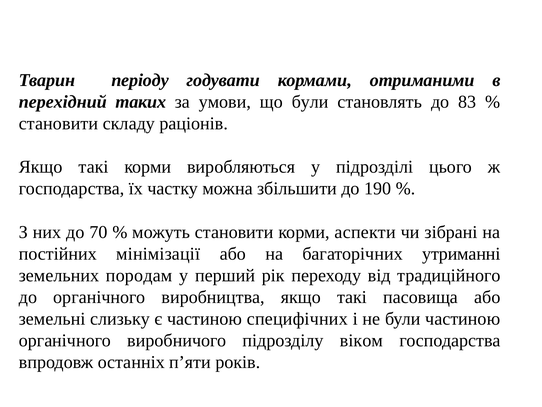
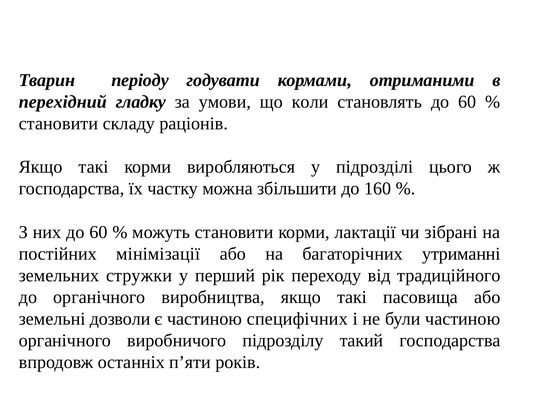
таких: таких -> гладку
що були: були -> коли
становлять до 83: 83 -> 60
190: 190 -> 160
них до 70: 70 -> 60
аспекти: аспекти -> лактації
породам: породам -> стружки
слизьку: слизьку -> дозволи
віком: віком -> такий
